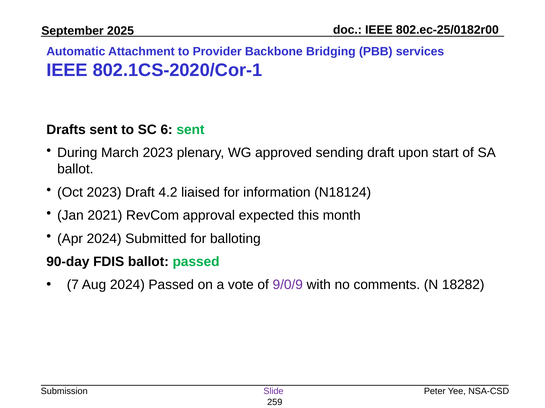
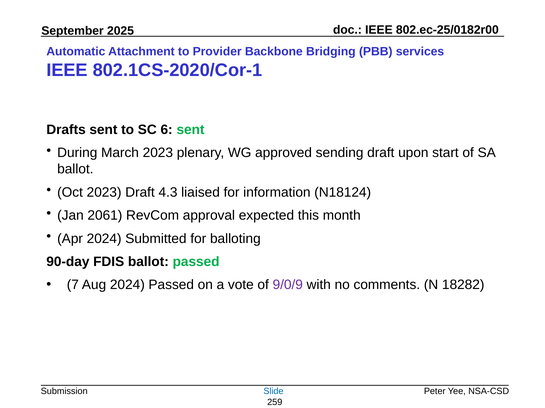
4.2: 4.2 -> 4.3
2021: 2021 -> 2061
Slide colour: purple -> blue
